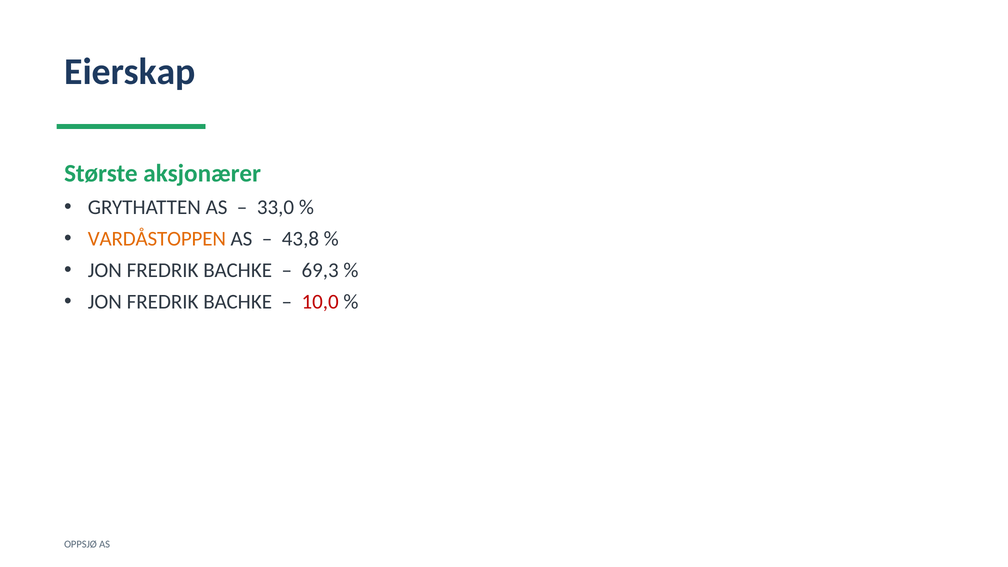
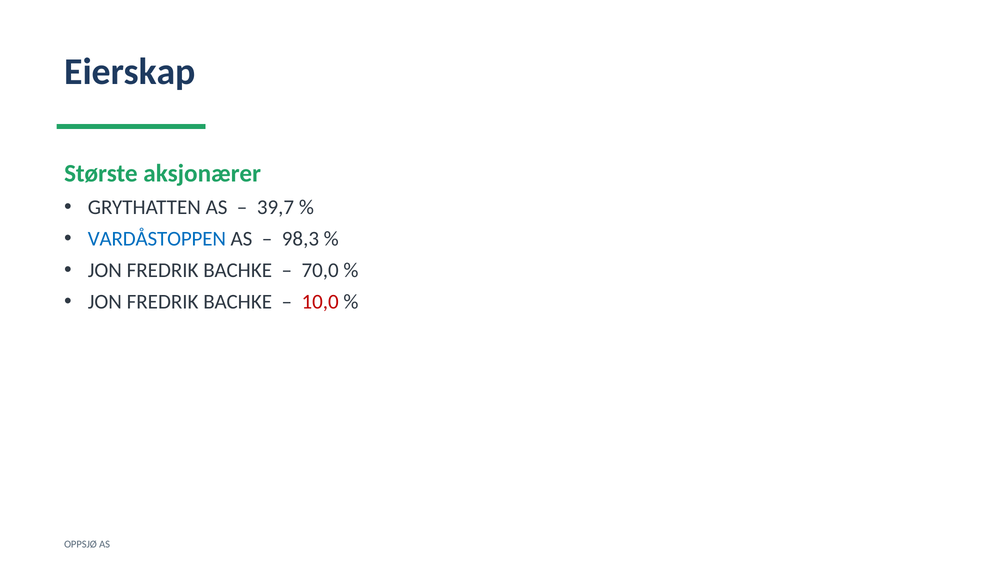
33,0: 33,0 -> 39,7
VARDÅSTOPPEN colour: orange -> blue
43,8: 43,8 -> 98,3
69,3: 69,3 -> 70,0
